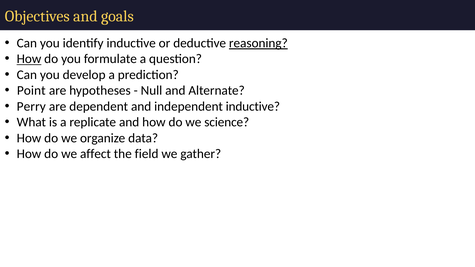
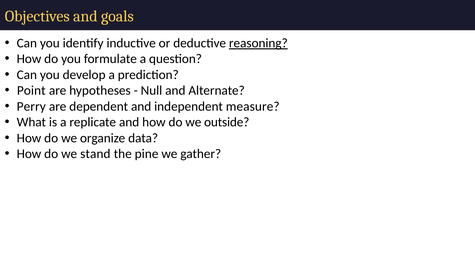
How at (29, 59) underline: present -> none
independent inductive: inductive -> measure
science: science -> outside
affect: affect -> stand
field: field -> pine
